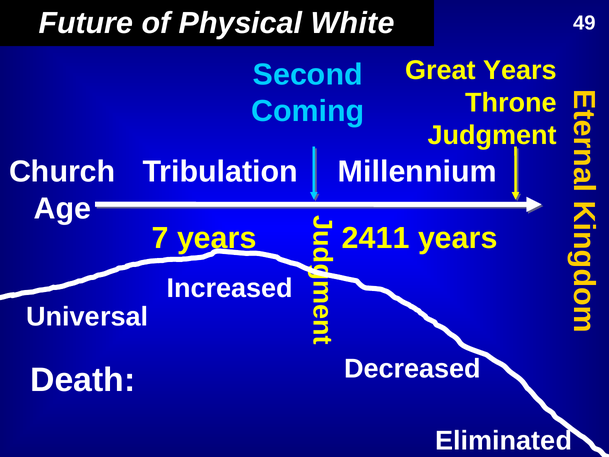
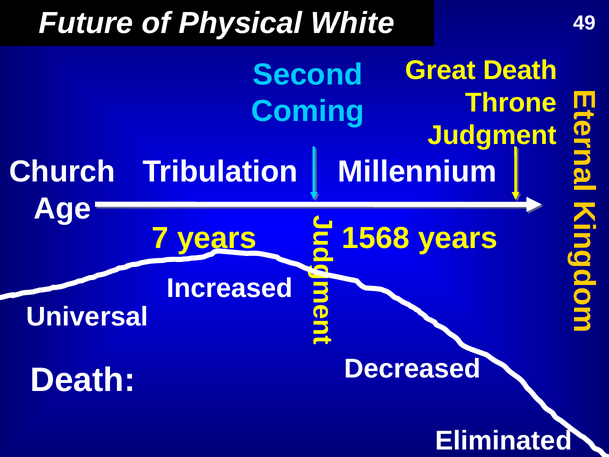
Great Years: Years -> Death
2411: 2411 -> 1568
